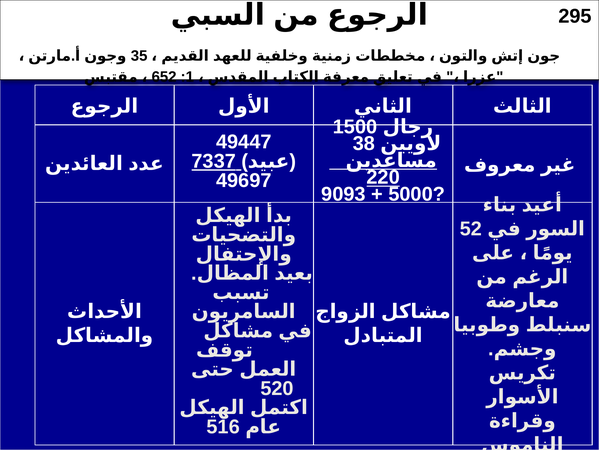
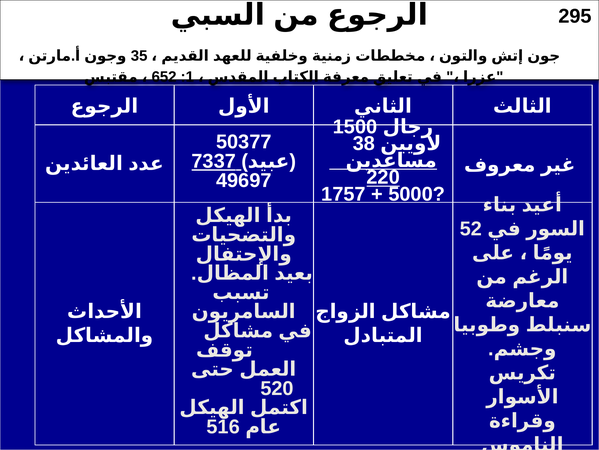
49447: 49447 -> 50377
9093: 9093 -> 1757
